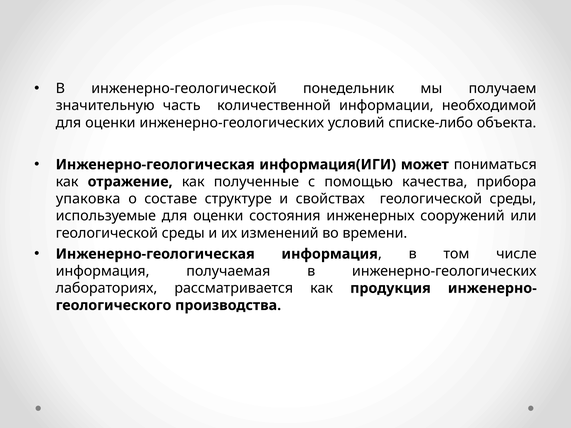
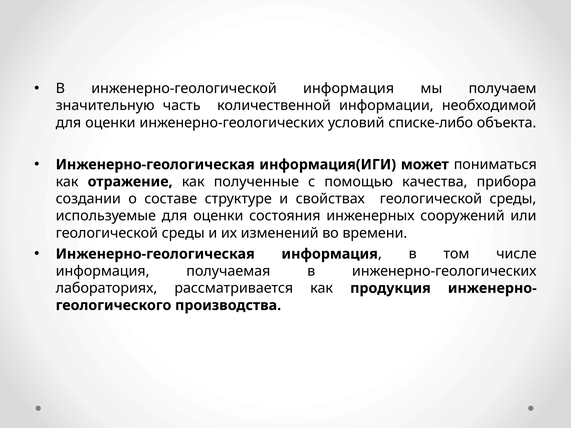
инженерно-геологической понедельник: понедельник -> информация
упаковка: упаковка -> создании
